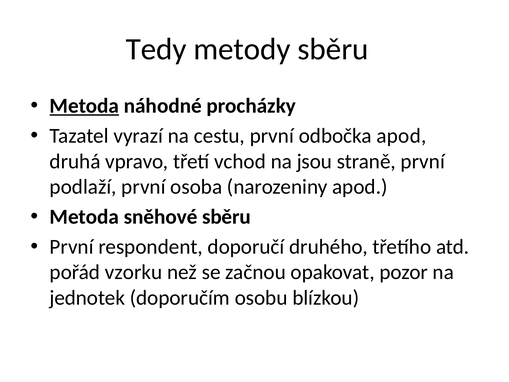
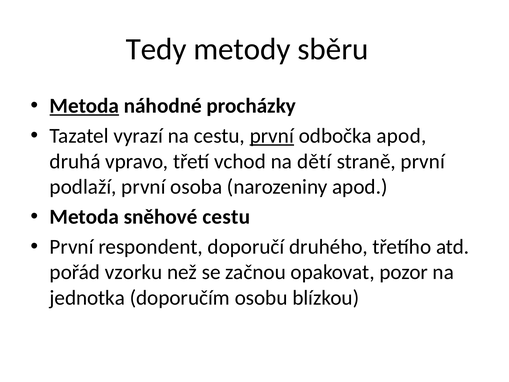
první at (272, 136) underline: none -> present
jsou: jsou -> dětí
sněhové sběru: sběru -> cestu
jednotek: jednotek -> jednotka
